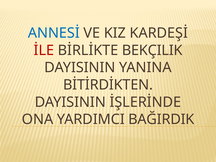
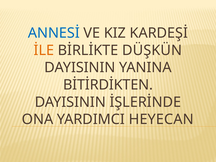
İLE colour: red -> orange
BEKÇILIK: BEKÇILIK -> DÜŞKÜN
BAĞIRDIK: BAĞIRDIK -> HEYECAN
